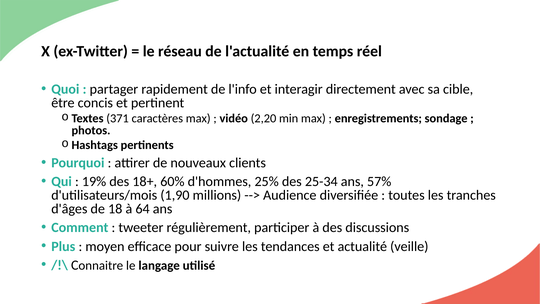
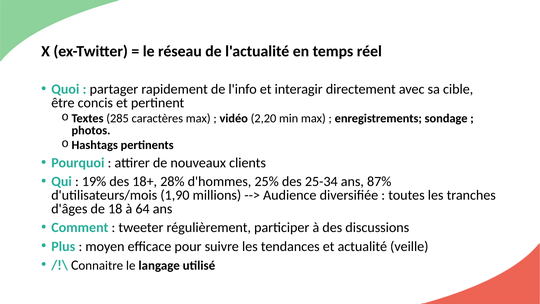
371: 371 -> 285
60%: 60% -> 28%
57%: 57% -> 87%
